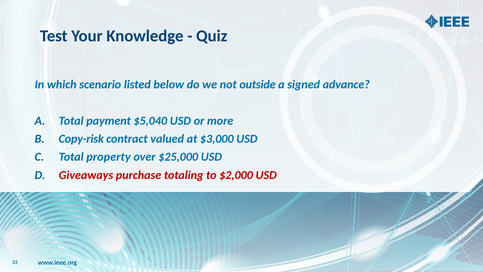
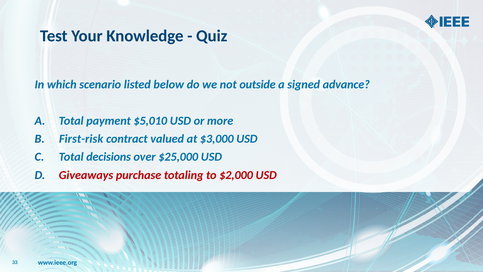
$5,040: $5,040 -> $5,010
Copy-risk: Copy-risk -> First-risk
property: property -> decisions
